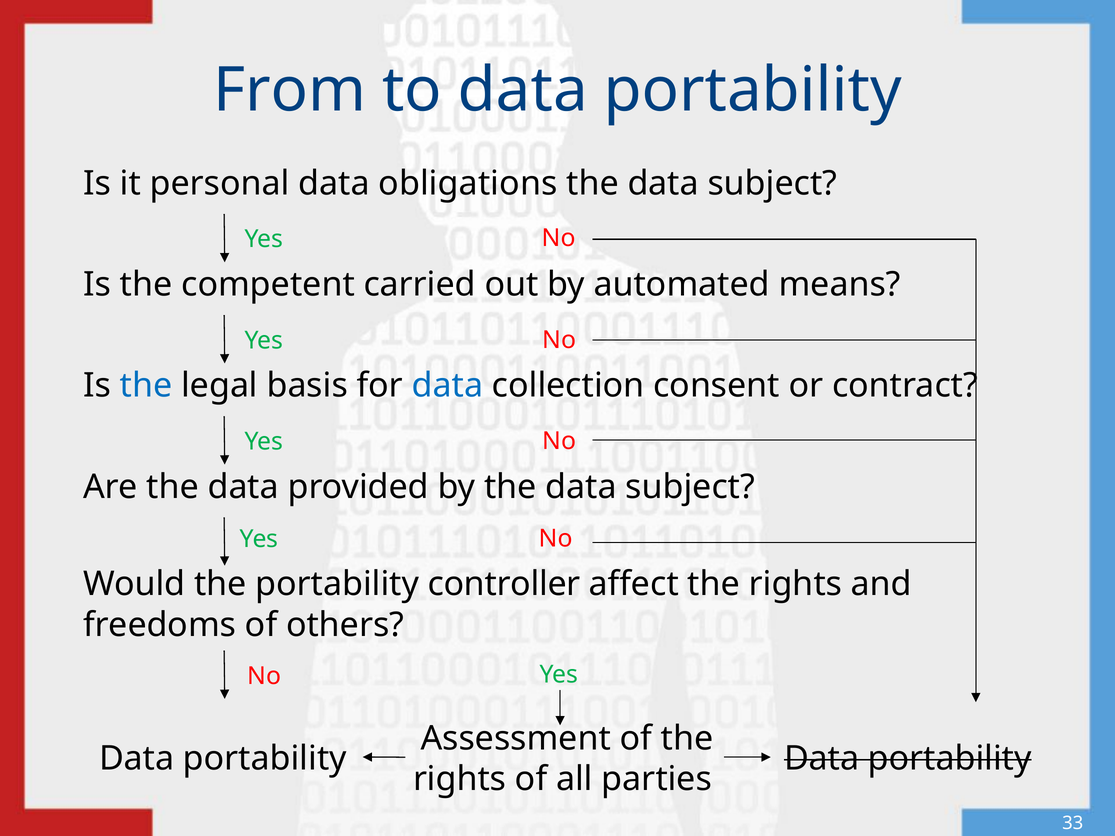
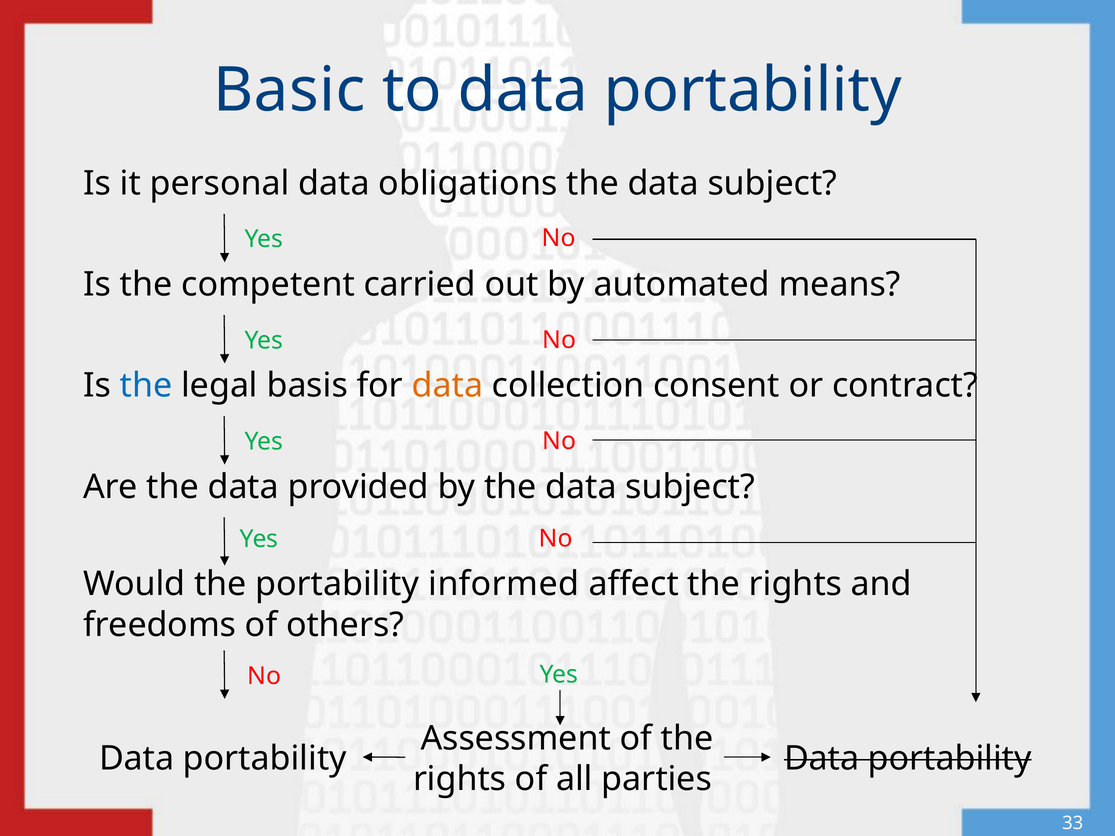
From: From -> Basic
data at (447, 386) colour: blue -> orange
controller: controller -> informed
